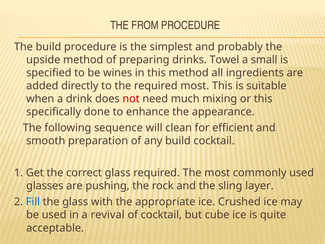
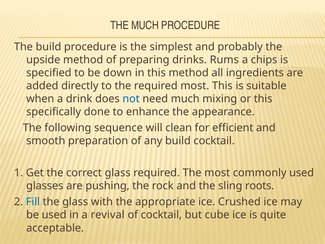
THE FROM: FROM -> MUCH
Towel: Towel -> Rums
small: small -> chips
wines: wines -> down
not colour: red -> blue
layer: layer -> roots
